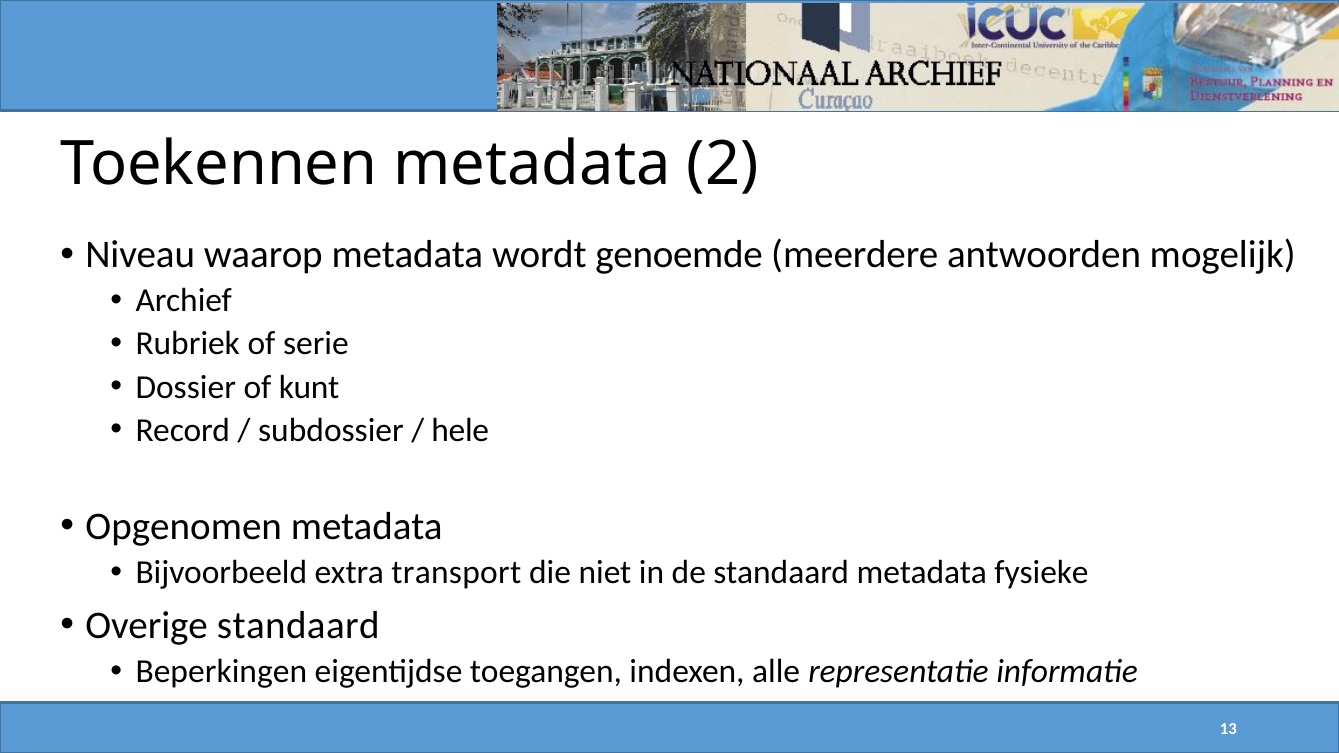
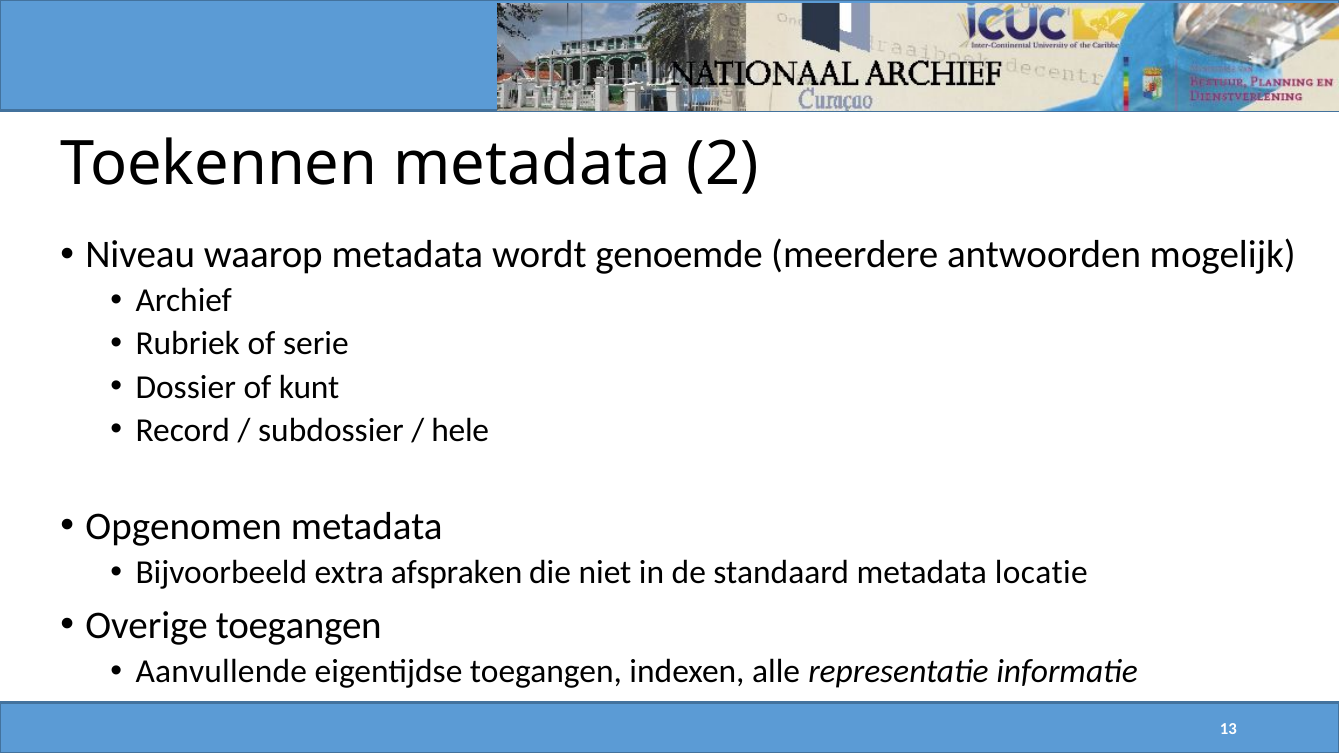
transport: transport -> afspraken
fysieke: fysieke -> locatie
Overige standaard: standaard -> toegangen
Beperkingen: Beperkingen -> Aanvullende
